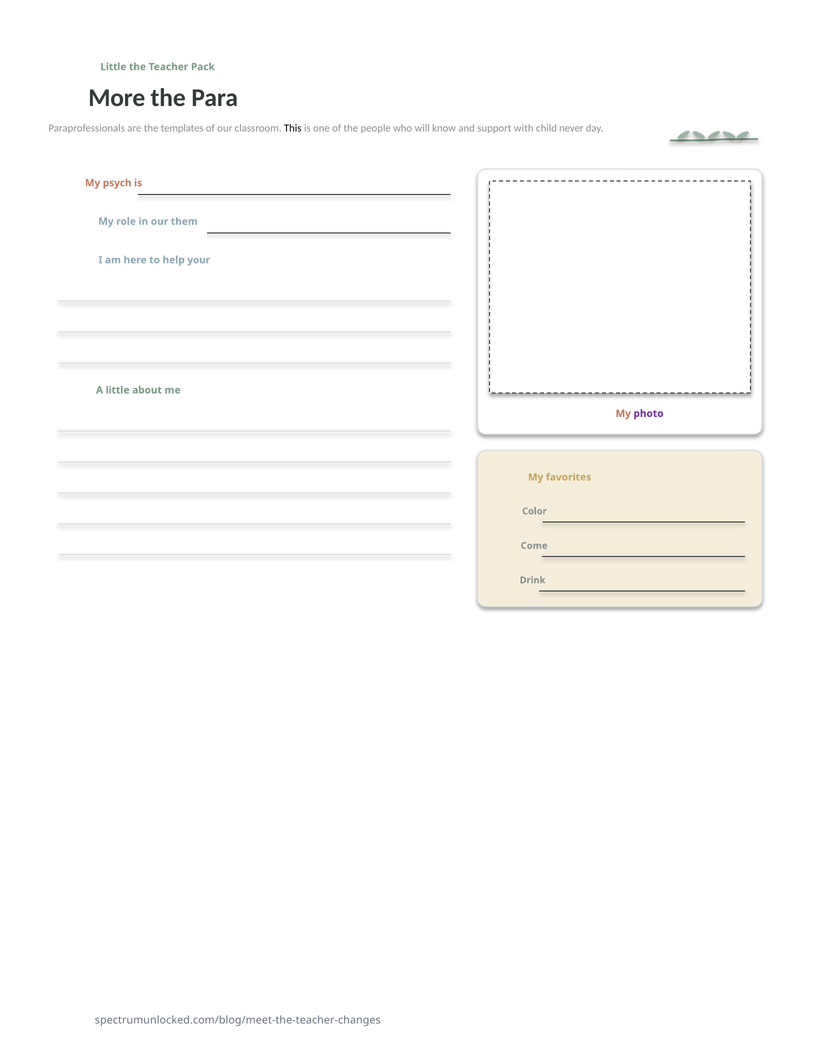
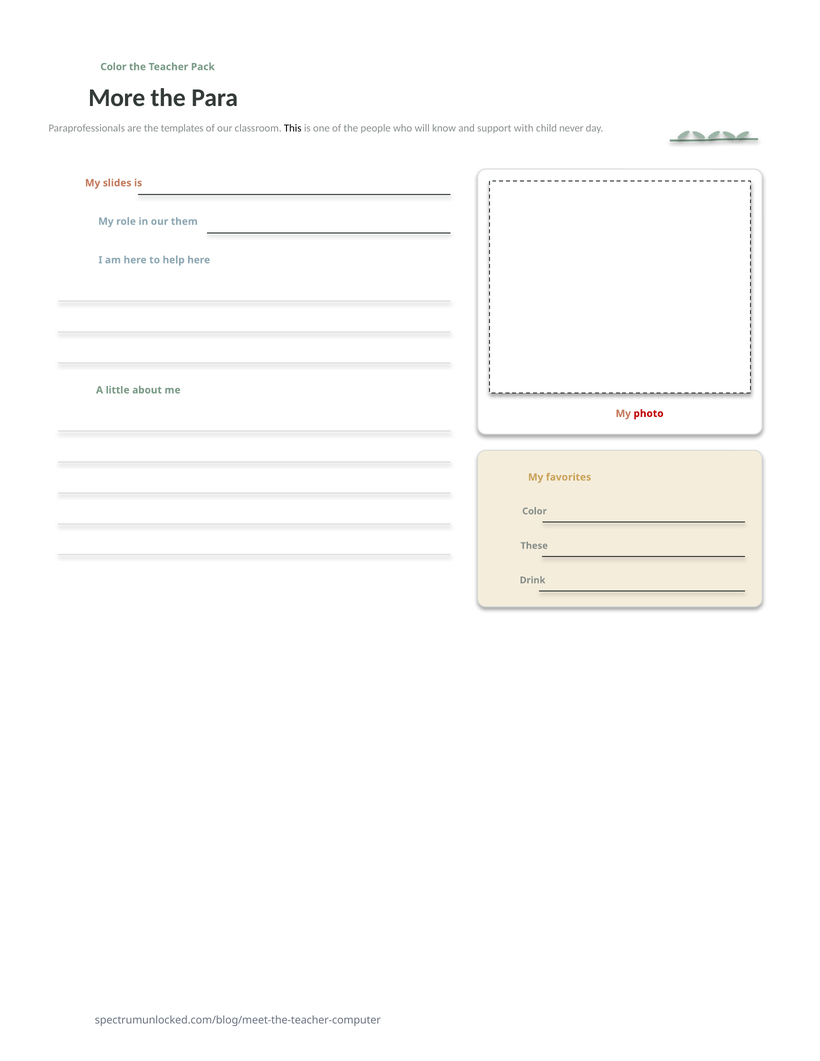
Little at (113, 67): Little -> Color
psych: psych -> slides
help your: your -> here
photo colour: purple -> red
Come: Come -> These
spectrumunlocked.com/blog/meet-the-teacher-changes: spectrumunlocked.com/blog/meet-the-teacher-changes -> spectrumunlocked.com/blog/meet-the-teacher-computer
